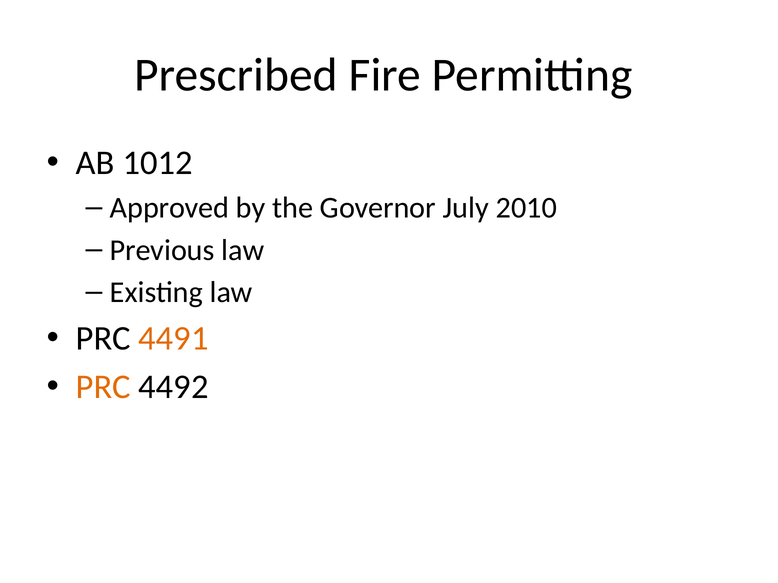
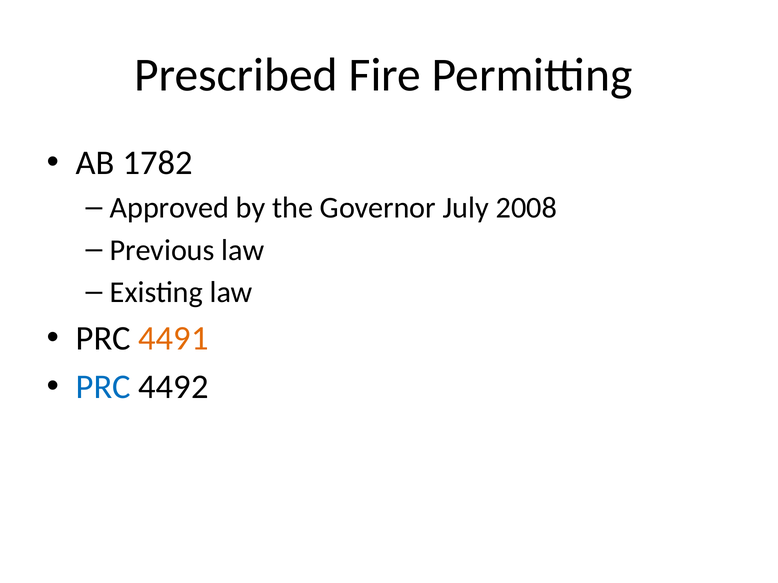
1012: 1012 -> 1782
2010: 2010 -> 2008
PRC at (103, 387) colour: orange -> blue
